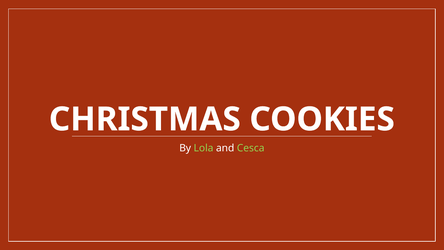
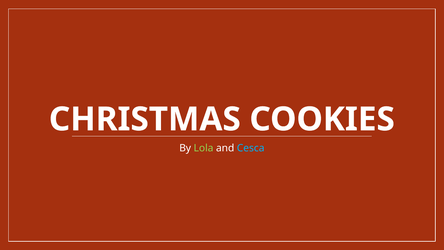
Cesca colour: light green -> light blue
